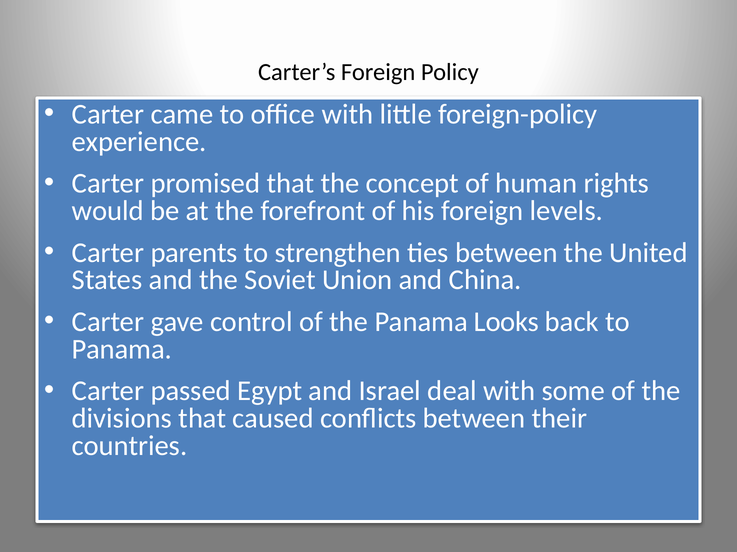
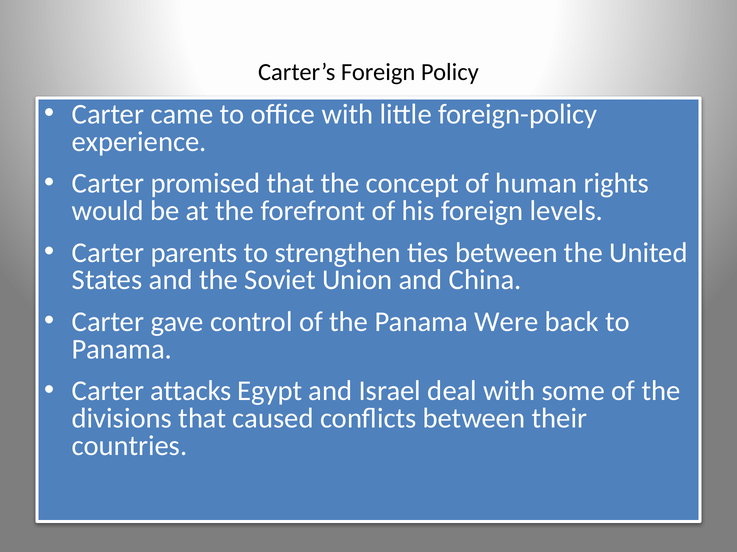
Looks: Looks -> Were
passed: passed -> attacks
